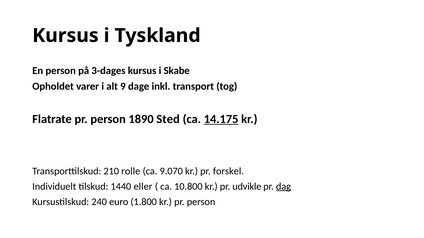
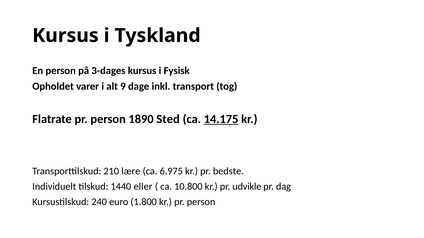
Skabe: Skabe -> Fysisk
rolle: rolle -> lære
9.070: 9.070 -> 6.975
forskel: forskel -> bedste
dag underline: present -> none
